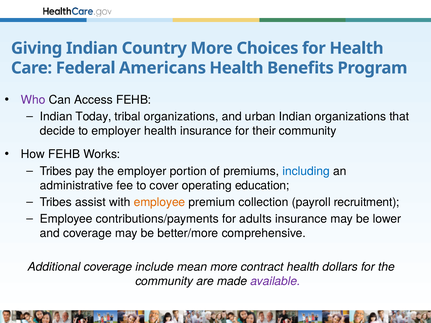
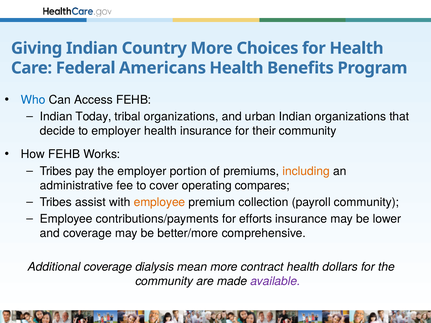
Who colour: purple -> blue
including colour: blue -> orange
education: education -> compares
payroll recruitment: recruitment -> community
adults: adults -> efforts
include: include -> dialysis
